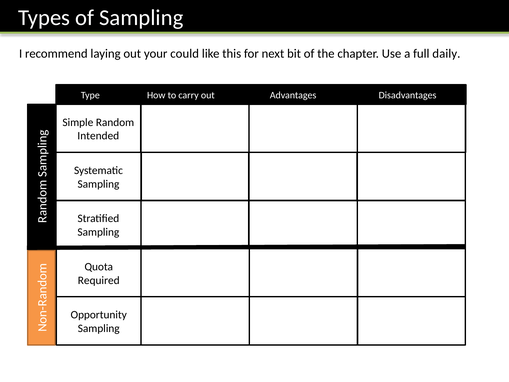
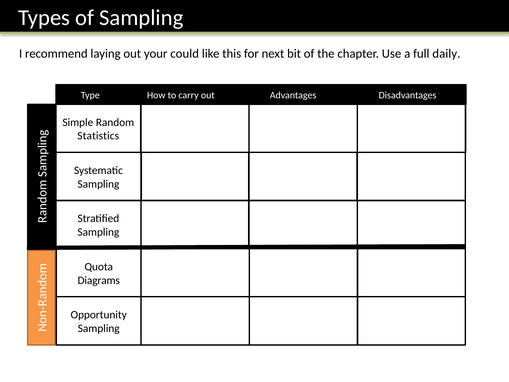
Intended: Intended -> Statistics
Required: Required -> Diagrams
